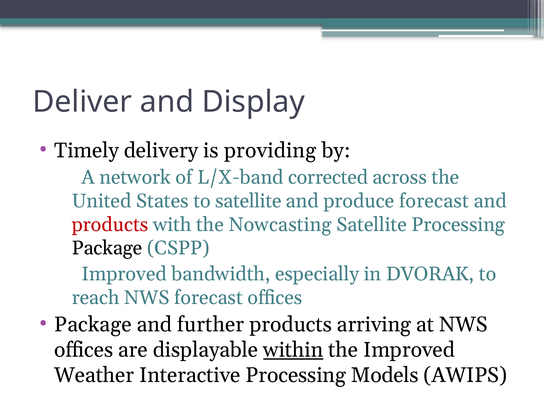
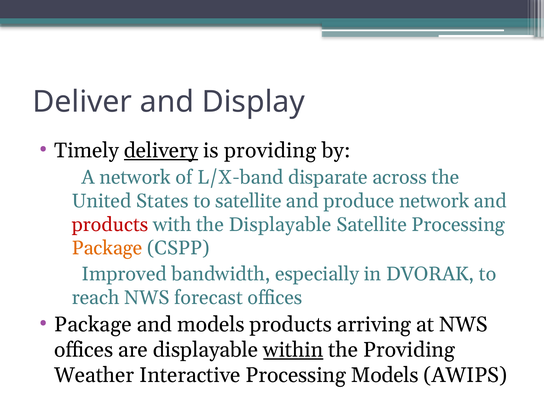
delivery underline: none -> present
corrected: corrected -> disparate
produce forecast: forecast -> network
the Nowcasting: Nowcasting -> Displayable
Package at (107, 248) colour: black -> orange
and further: further -> models
the Improved: Improved -> Providing
